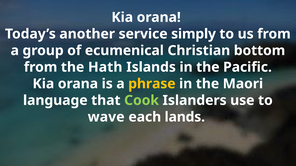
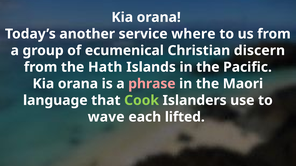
simply: simply -> where
bottom: bottom -> discern
phrase colour: yellow -> pink
lands: lands -> lifted
